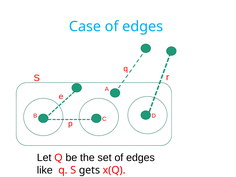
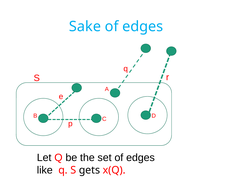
Case: Case -> Sake
